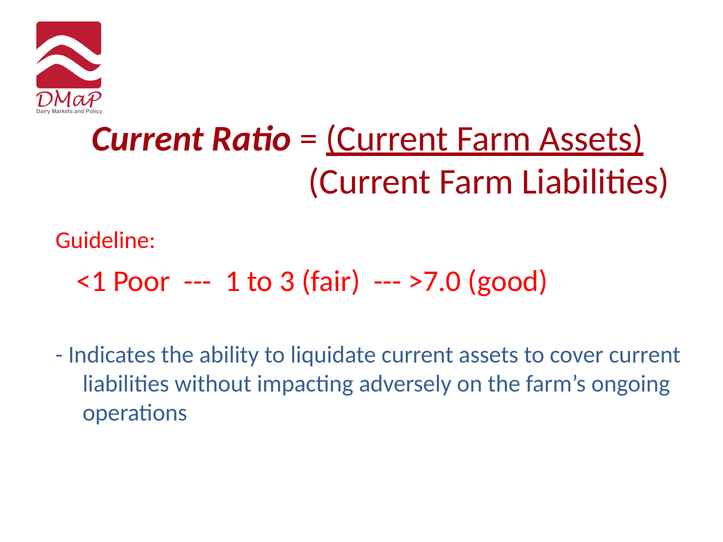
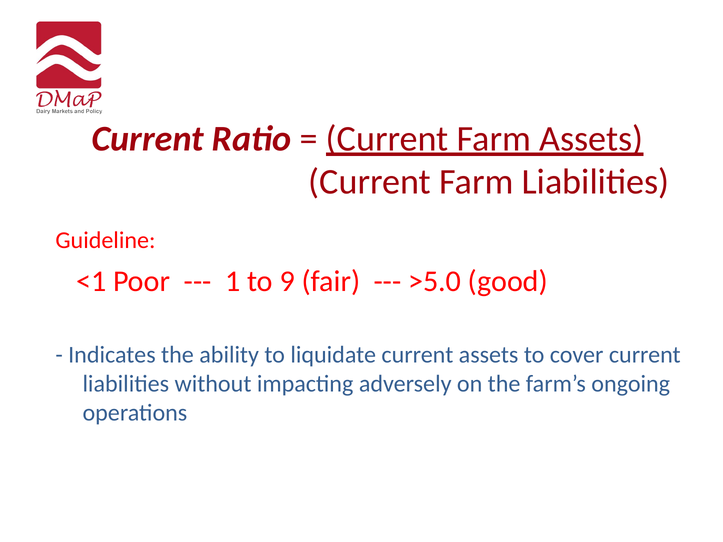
3: 3 -> 9
>7.0: >7.0 -> >5.0
